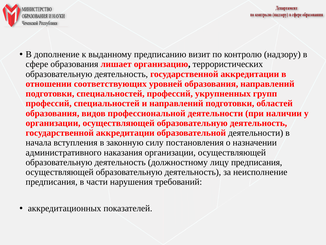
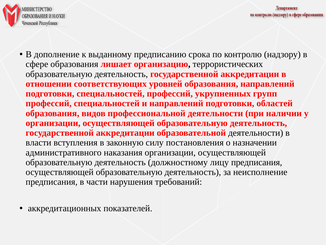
визит: визит -> срока
начала: начала -> власти
